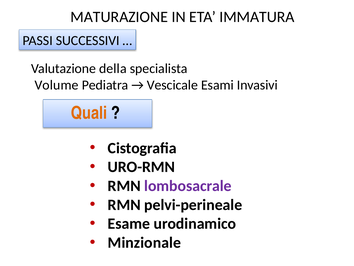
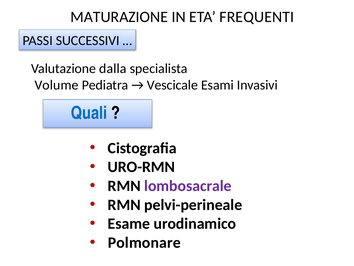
IMMATURA: IMMATURA -> FREQUENTI
della: della -> dalla
Quali colour: orange -> blue
Minzionale: Minzionale -> Polmonare
